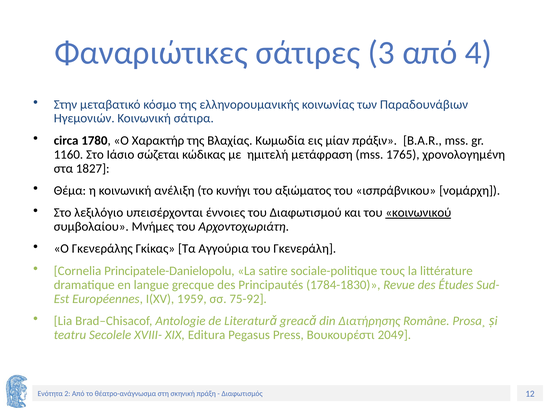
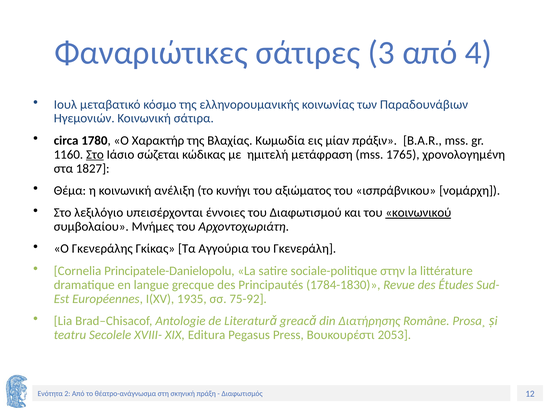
Στην: Στην -> Ιουλ
Στο at (95, 155) underline: none -> present
τους: τους -> στην
1959: 1959 -> 1935
2049: 2049 -> 2053
